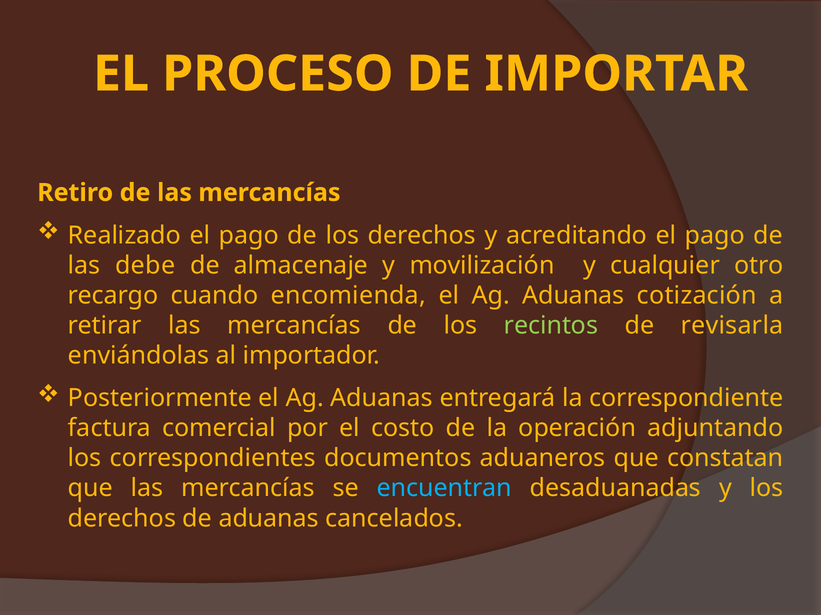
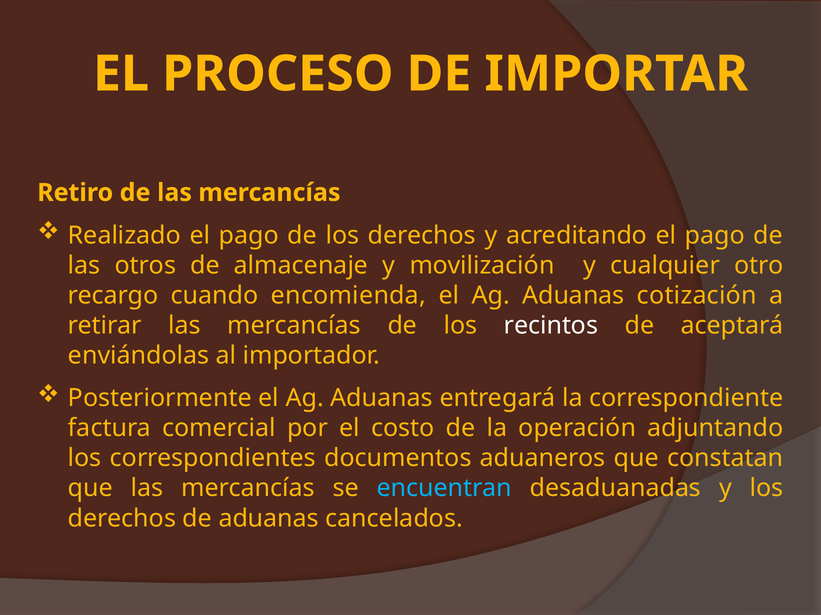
debe: debe -> otros
recintos colour: light green -> white
revisarla: revisarla -> aceptará
